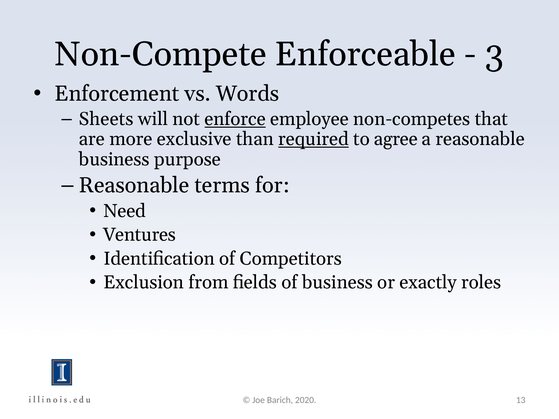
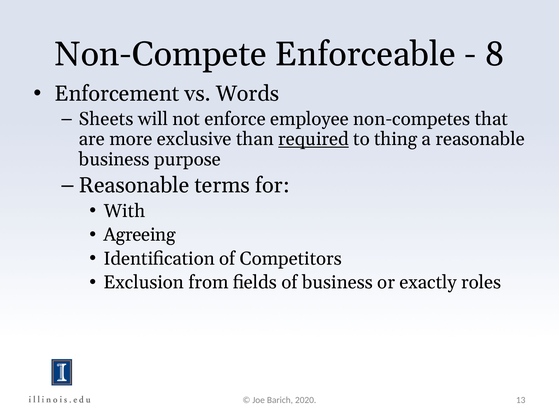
3: 3 -> 8
enforce underline: present -> none
agree: agree -> thing
Need: Need -> With
Ventures: Ventures -> Agreeing
